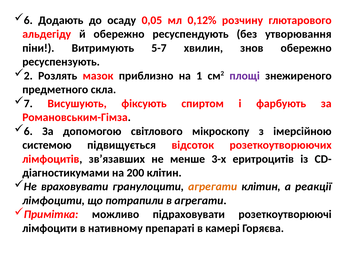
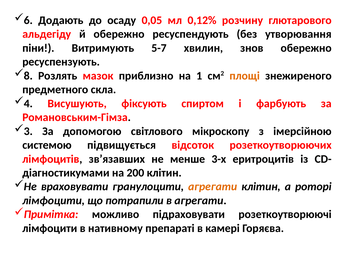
2: 2 -> 8
площі colour: purple -> orange
7: 7 -> 4
6 at (28, 131): 6 -> 3
реакції: реакції -> роторі
